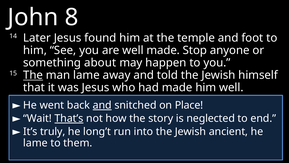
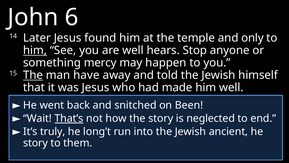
8: 8 -> 6
foot: foot -> only
him at (35, 50) underline: none -> present
well made: made -> hears
about: about -> mercy
man lame: lame -> have
and at (102, 105) underline: present -> none
Place: Place -> Been
lame at (35, 143): lame -> story
